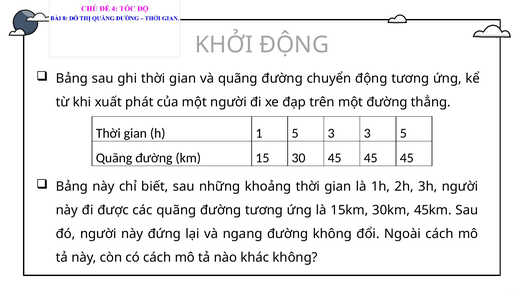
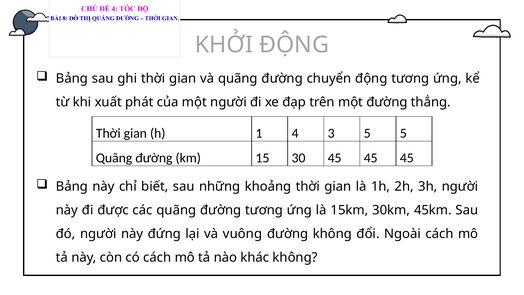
1 5: 5 -> 4
3 3: 3 -> 5
ngang: ngang -> vuông
